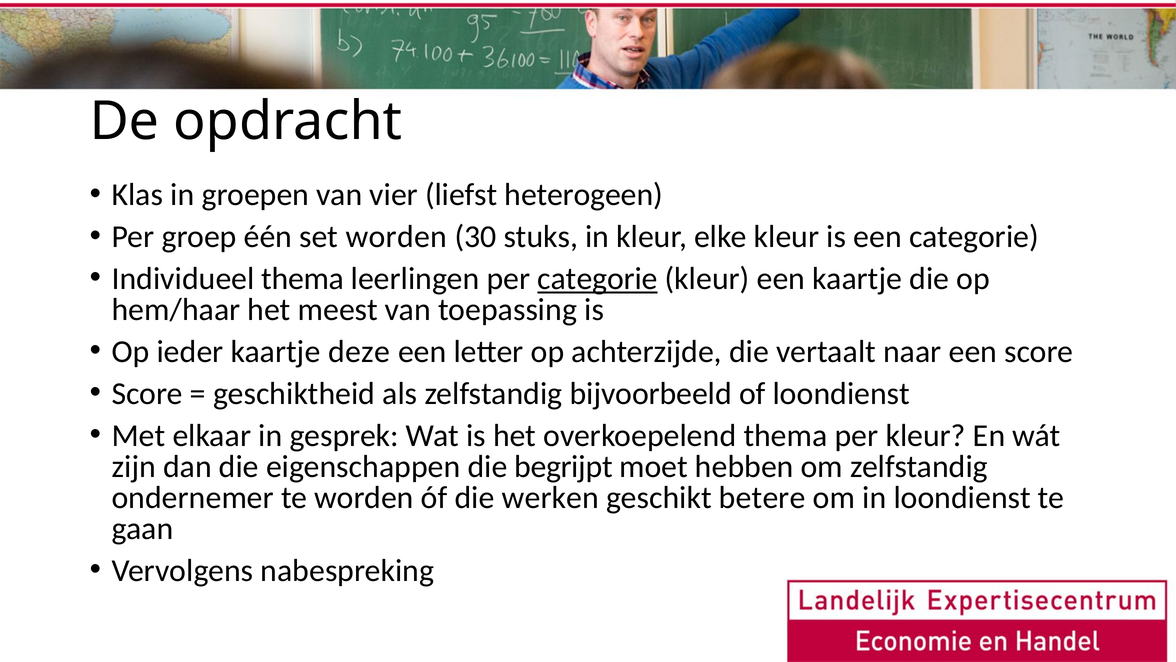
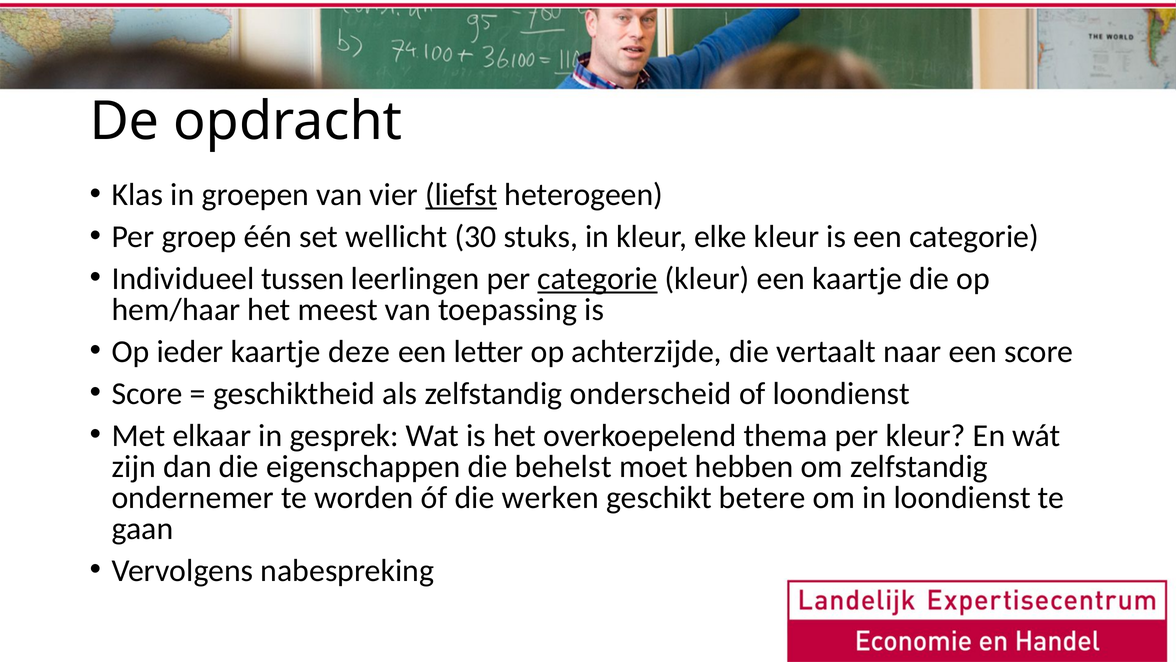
liefst underline: none -> present
set worden: worden -> wellicht
Individueel thema: thema -> tussen
bijvoorbeeld: bijvoorbeeld -> onderscheid
begrijpt: begrijpt -> behelst
